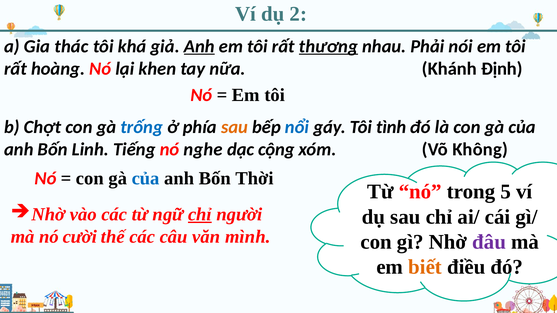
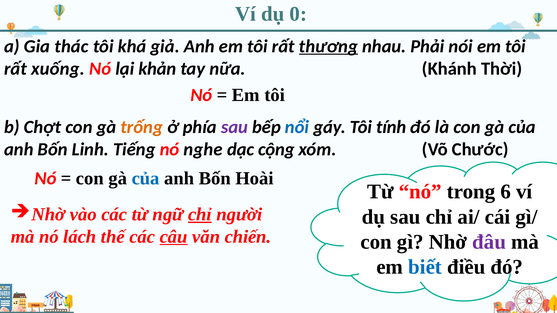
2: 2 -> 0
Anh at (199, 46) underline: present -> none
hoàng: hoàng -> xuống
khen: khen -> khản
Định: Định -> Thời
trống colour: blue -> orange
sau at (234, 127) colour: orange -> purple
tình: tình -> tính
Không: Không -> Chước
Thời: Thời -> Hoài
5: 5 -> 6
cười: cười -> lách
câu underline: none -> present
mình: mình -> chiến
biết colour: orange -> blue
